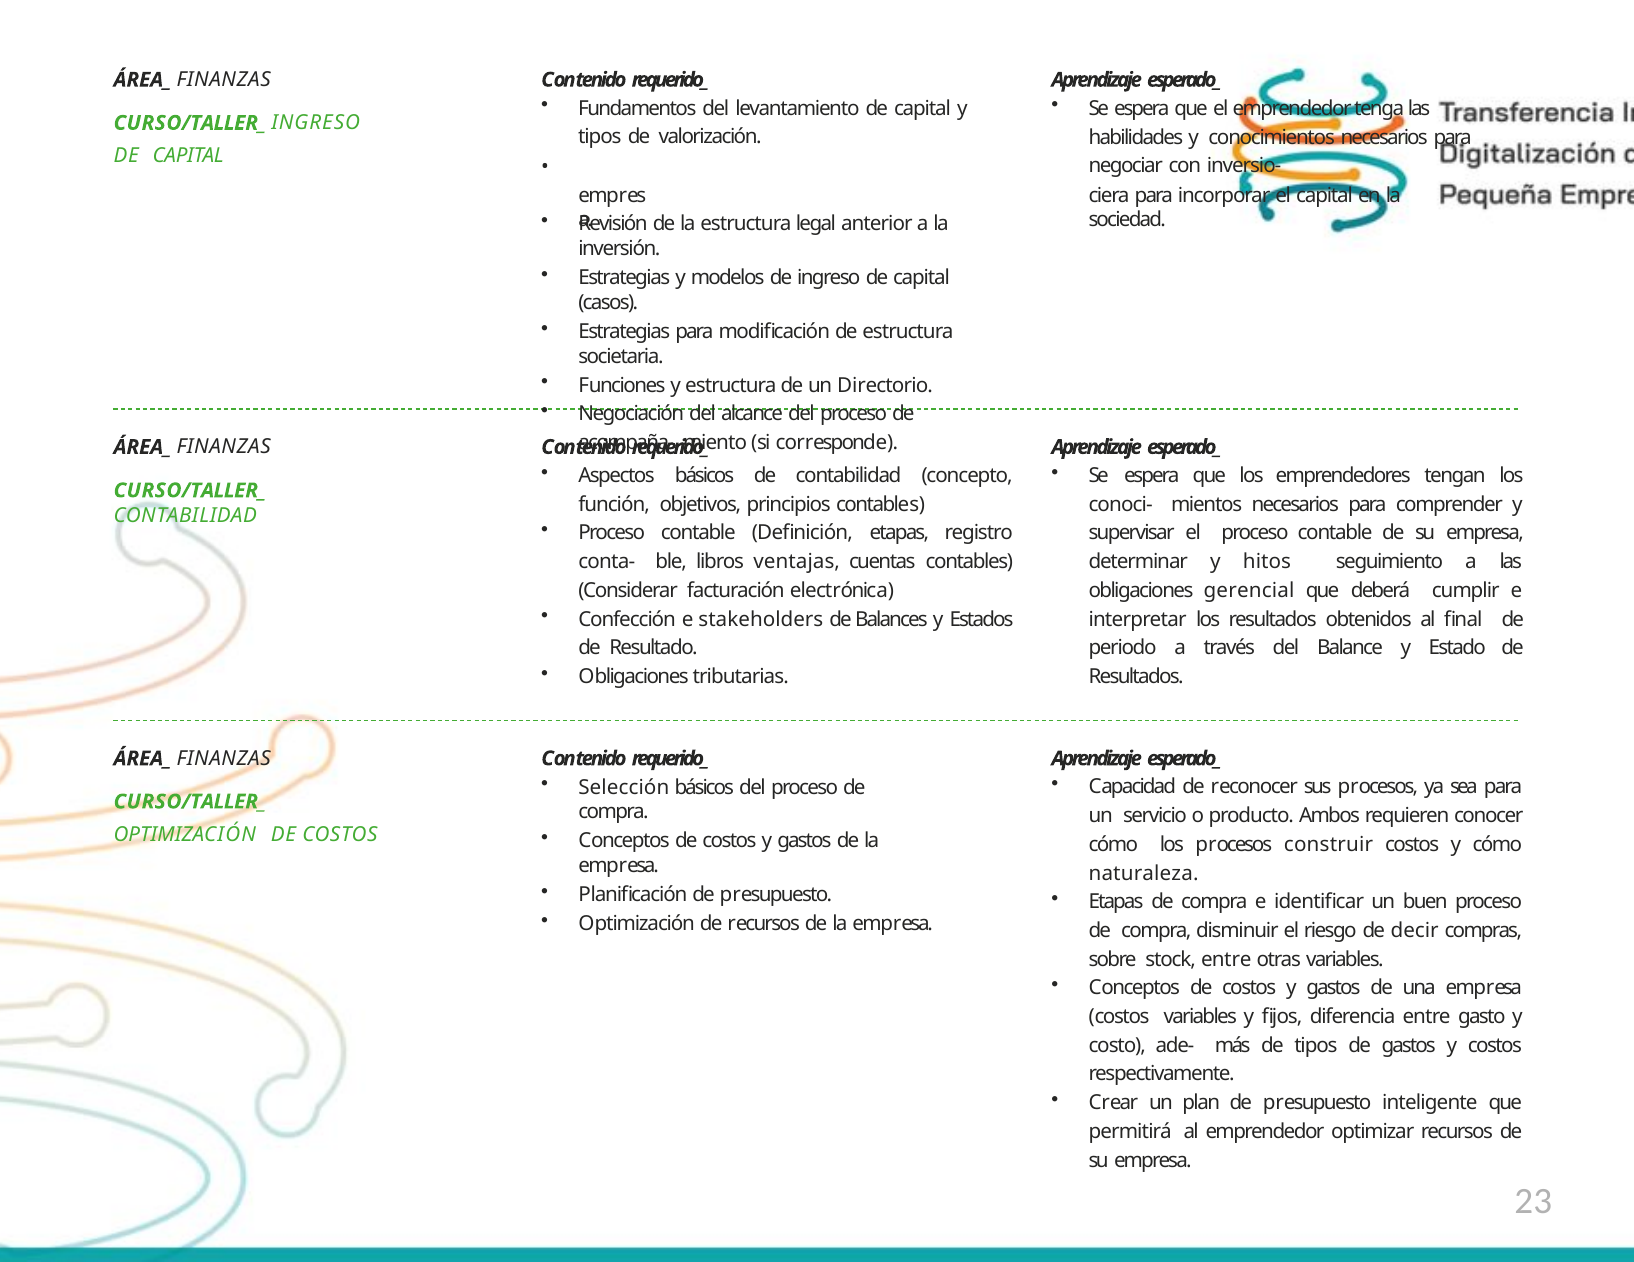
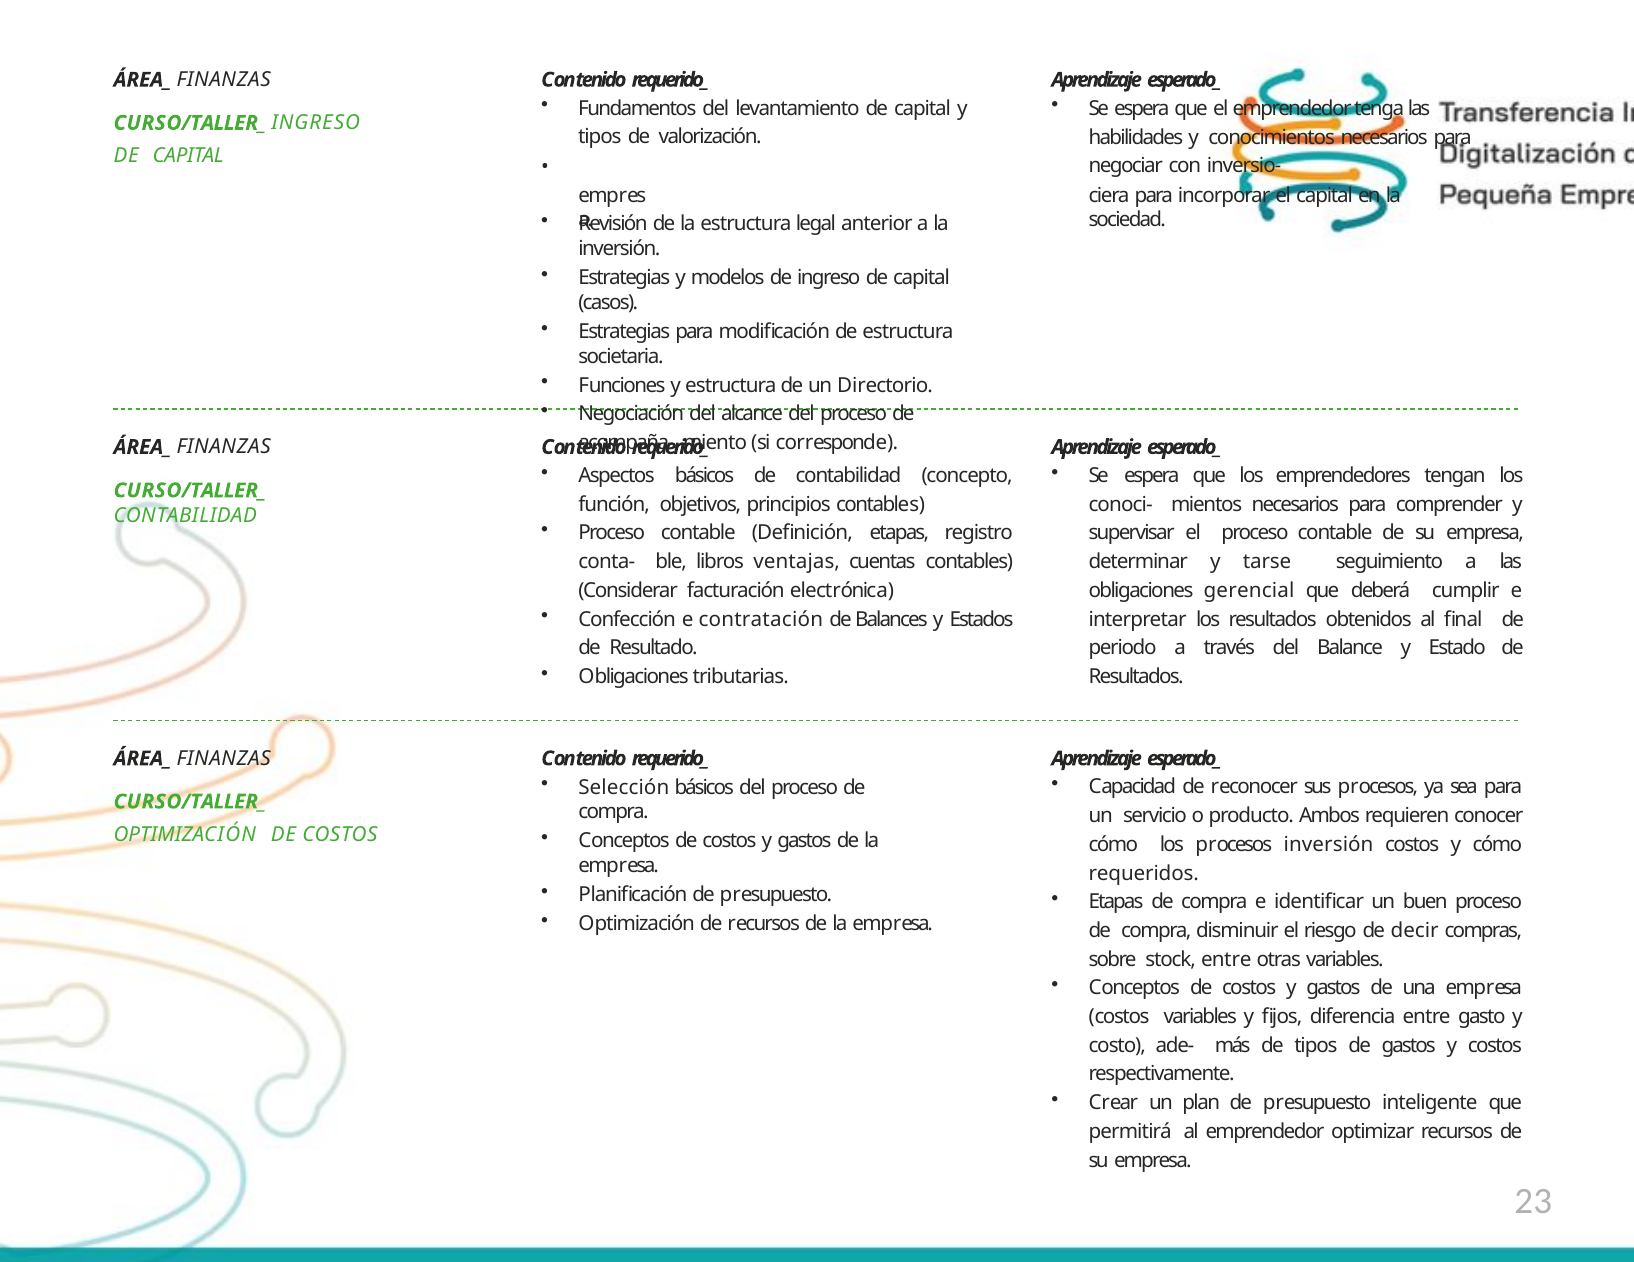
hitos: hitos -> tarse
stakeholders: stakeholders -> contratación
procesos construir: construir -> inversión
naturaleza: naturaleza -> requeridos
